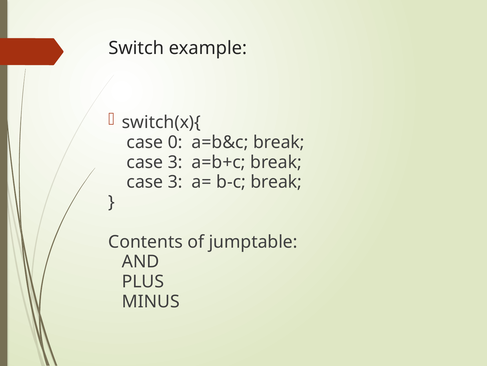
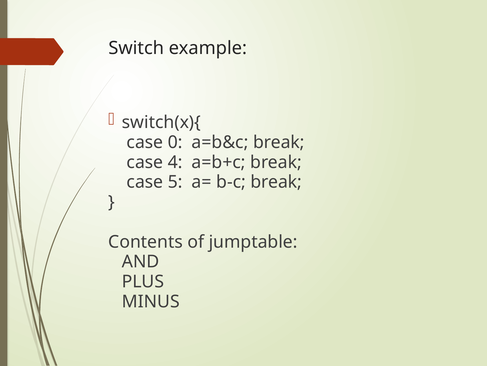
3 at (175, 162): 3 -> 4
3 at (175, 182): 3 -> 5
